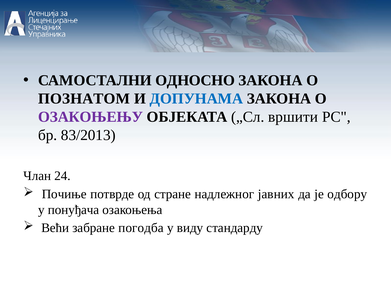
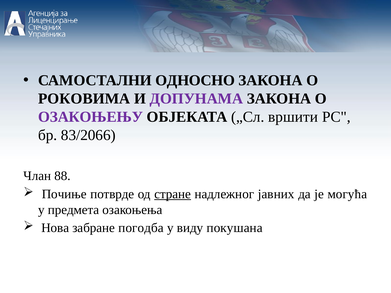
ПОЗНАТОМ: ПОЗНАТОМ -> РОКОВИМА
ДОПУНАМА colour: blue -> purple
83/2013: 83/2013 -> 83/2066
24: 24 -> 88
стране underline: none -> present
одбору: одбору -> могућа
понуђача: понуђача -> предмета
Већи: Већи -> Нова
стандарду: стандарду -> покушана
